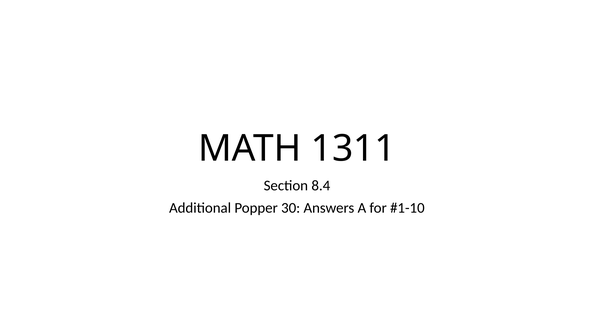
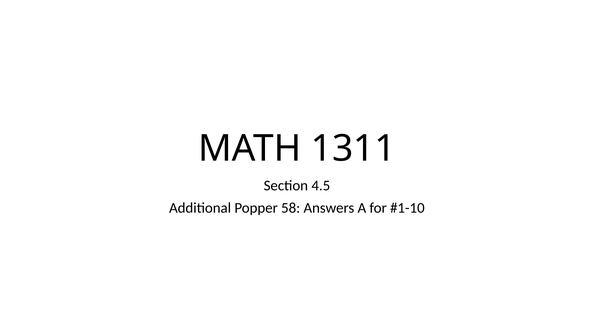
8.4: 8.4 -> 4.5
30: 30 -> 58
